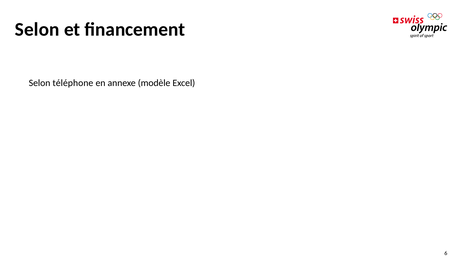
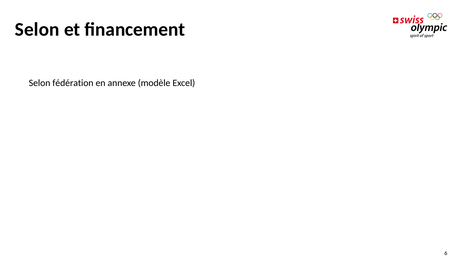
téléphone: téléphone -> fédération
